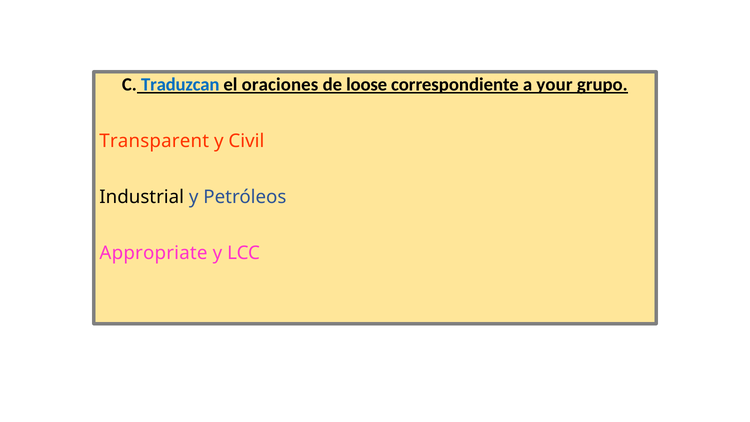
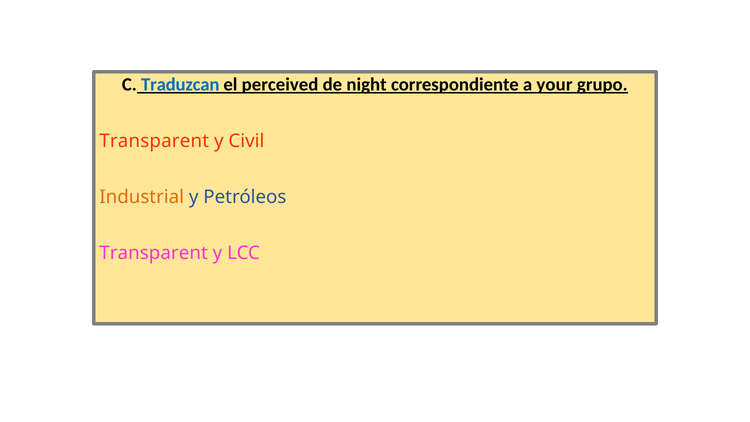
oraciones: oraciones -> perceived
loose: loose -> night
Industrial colour: black -> orange
Appropriate at (154, 253): Appropriate -> Transparent
